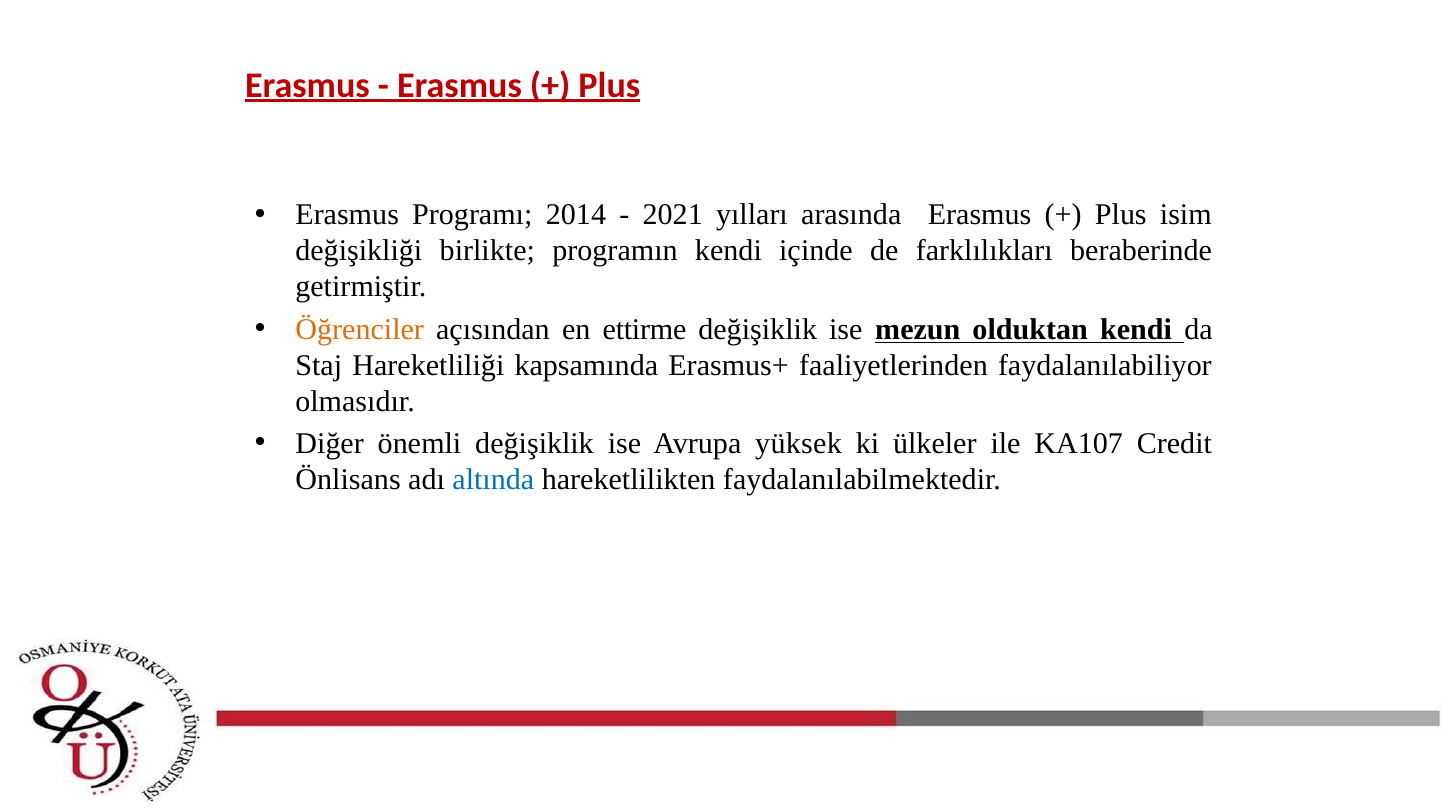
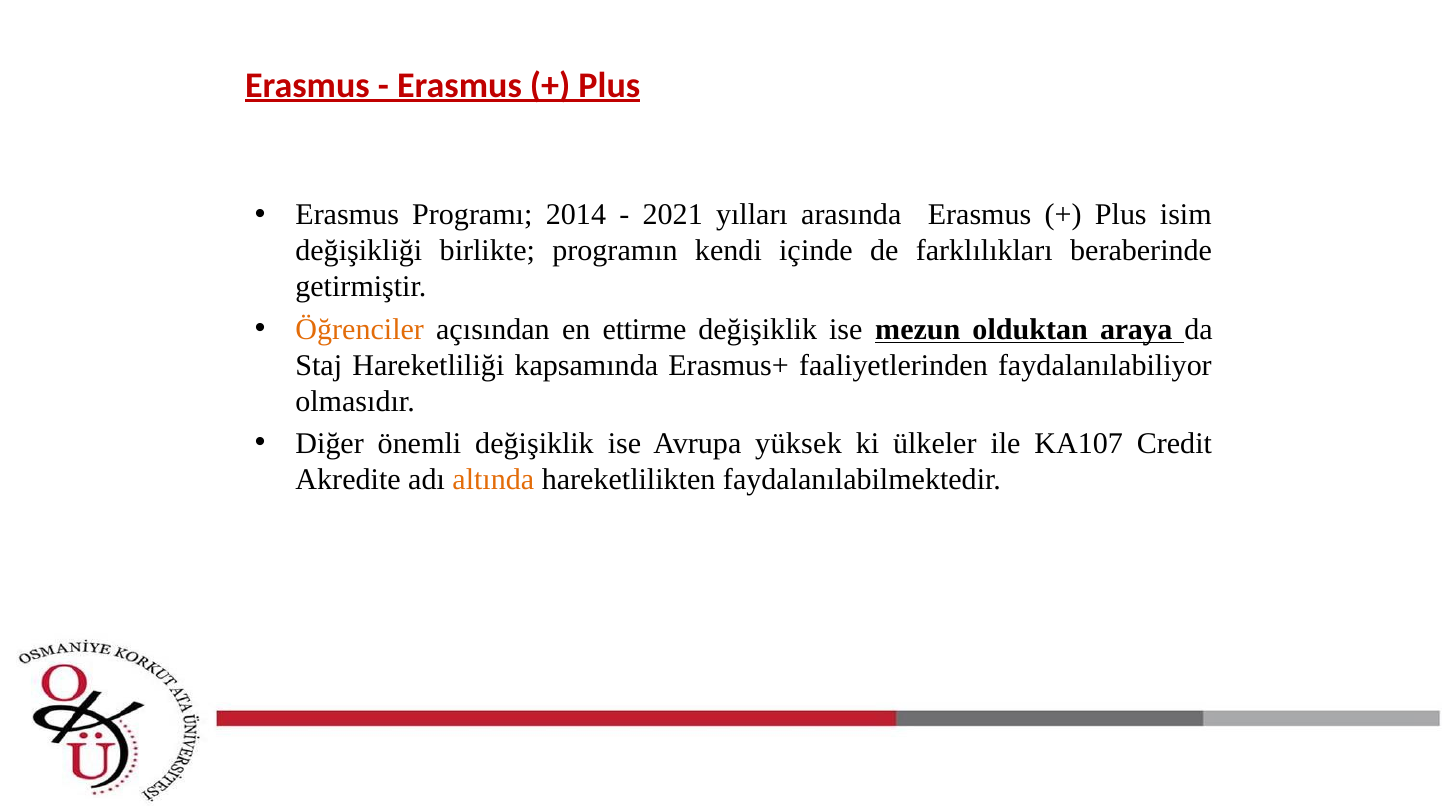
olduktan kendi: kendi -> araya
Önlisans: Önlisans -> Akredite
altında colour: blue -> orange
